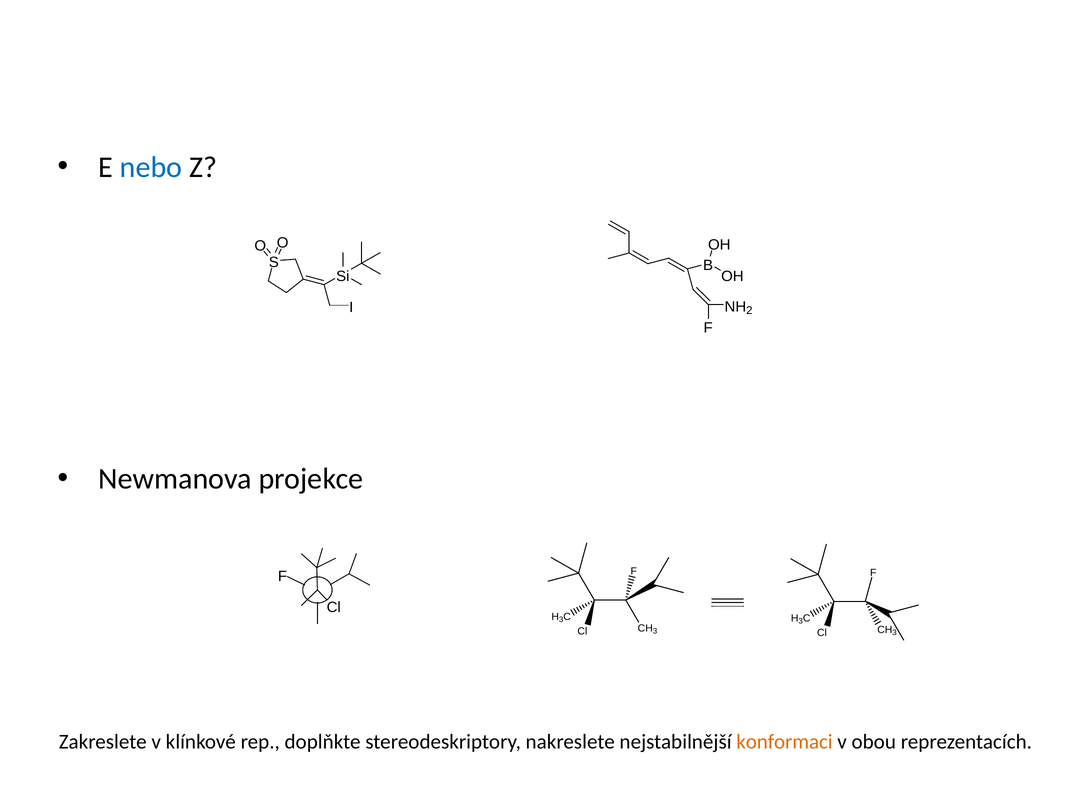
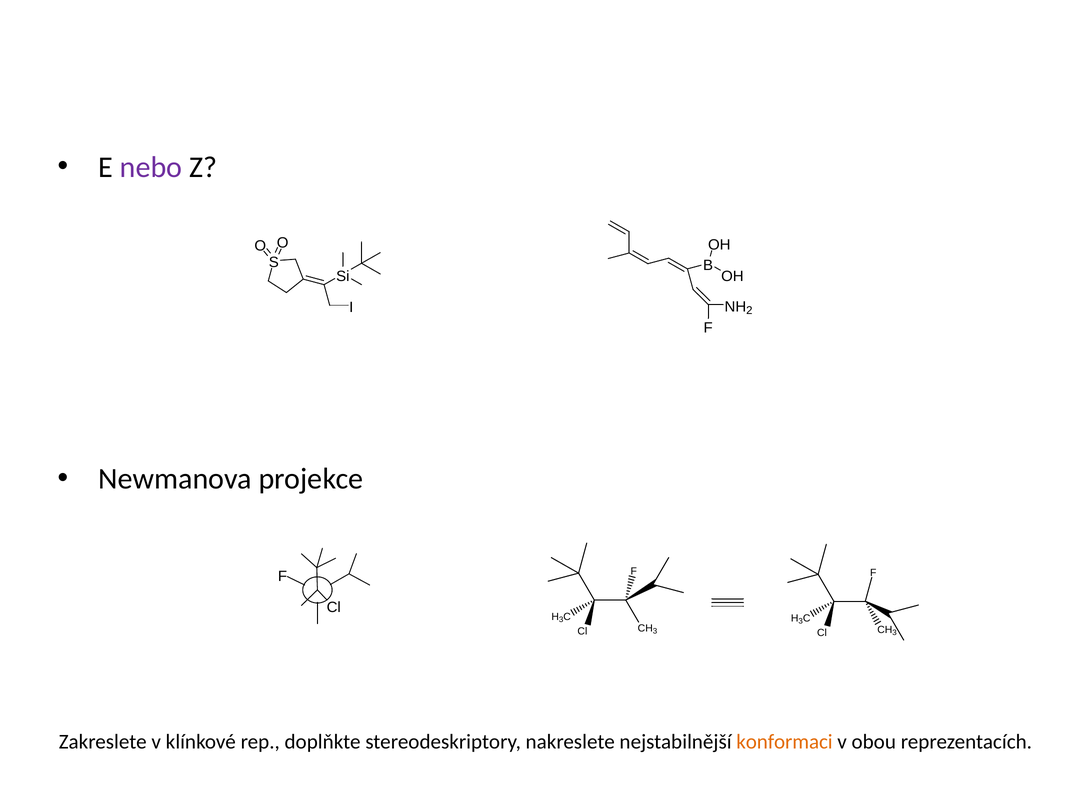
nebo colour: blue -> purple
